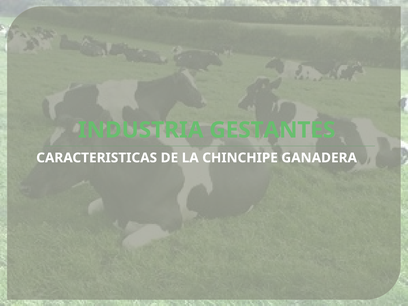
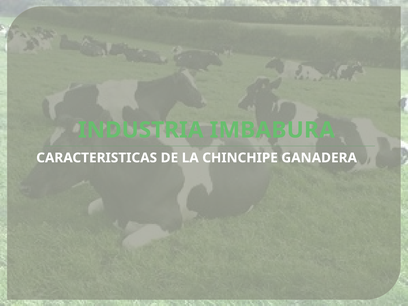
GESTANTES: GESTANTES -> IMBABURA
